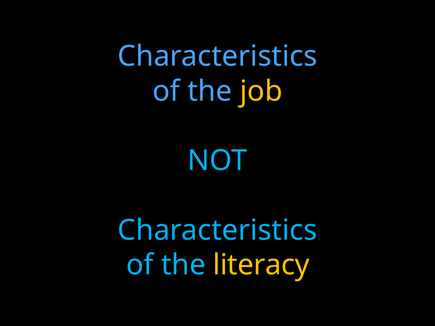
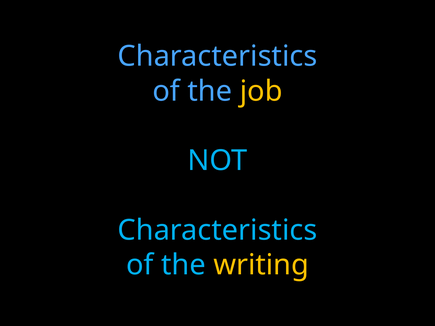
literacy: literacy -> writing
